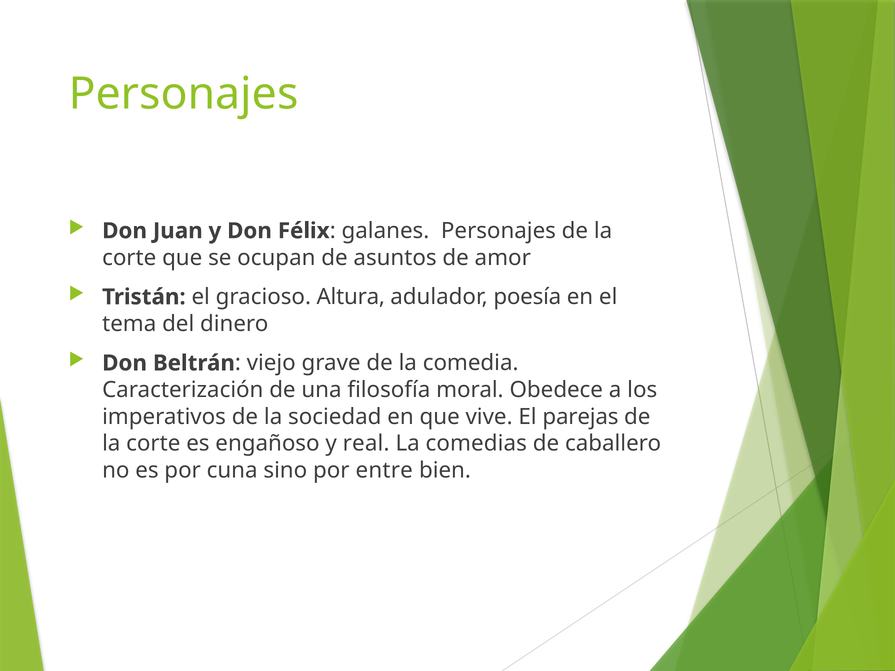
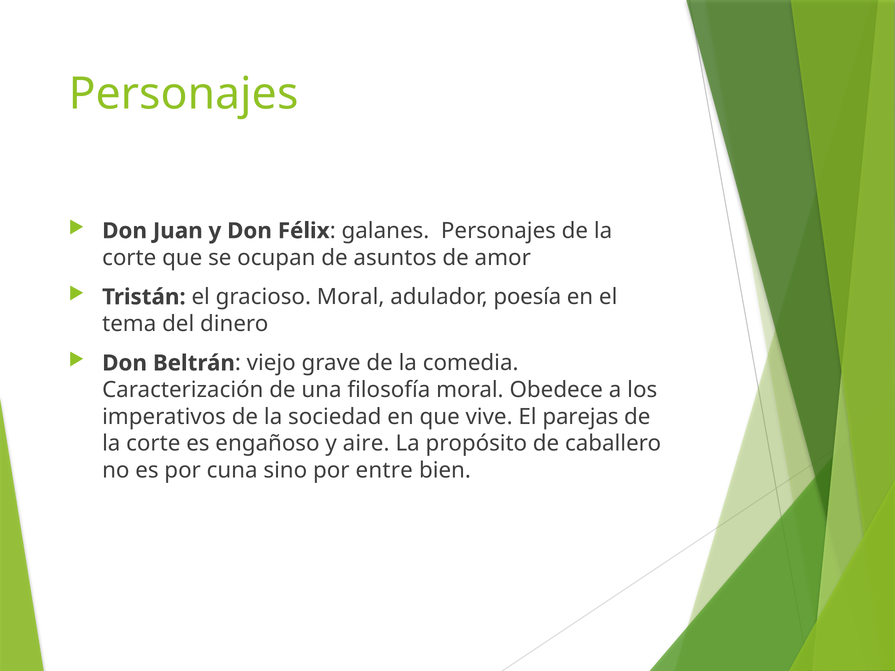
gracioso Altura: Altura -> Moral
real: real -> aire
comedias: comedias -> propósito
